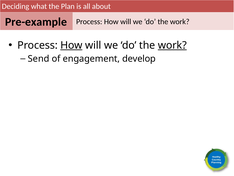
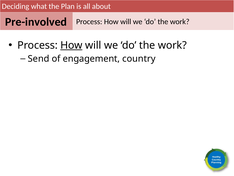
Pre-example: Pre-example -> Pre-involved
work at (172, 45) underline: present -> none
develop: develop -> country
